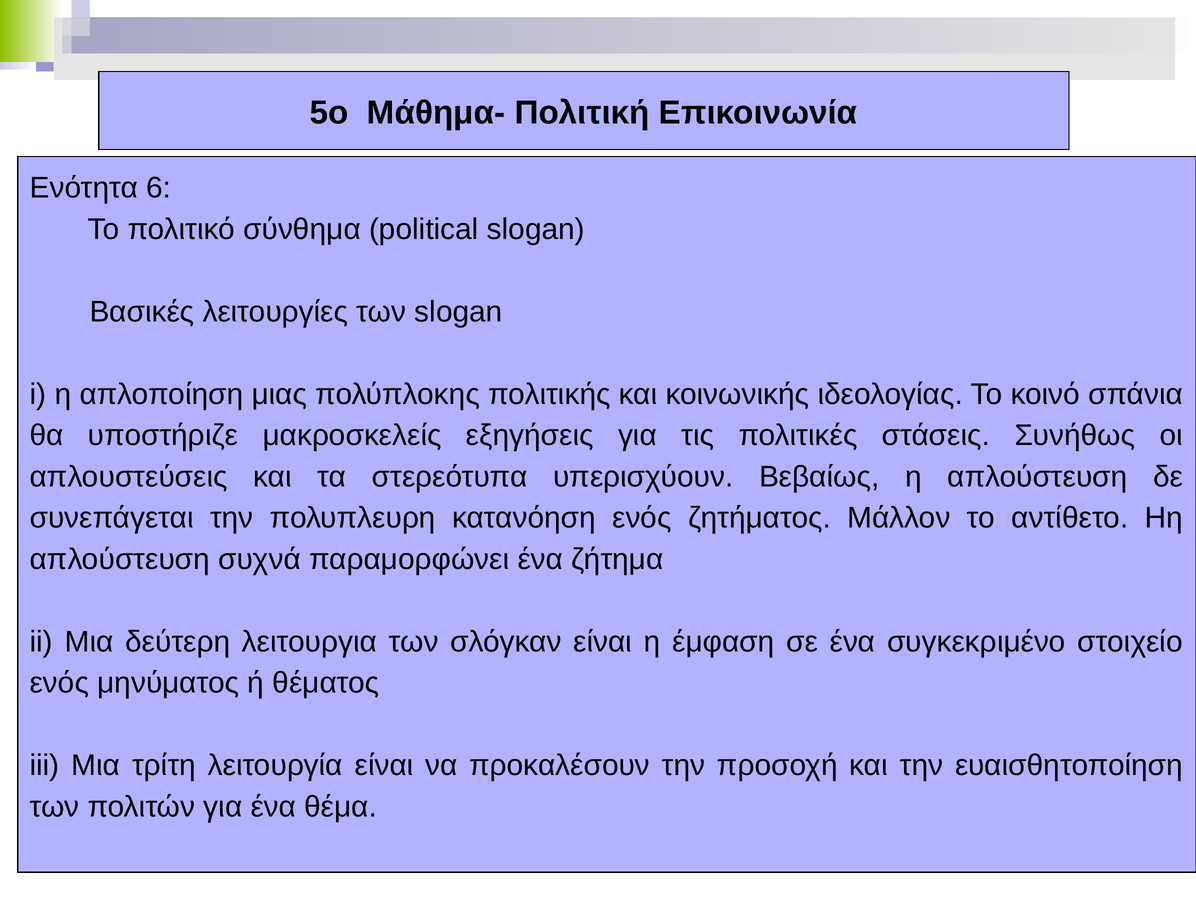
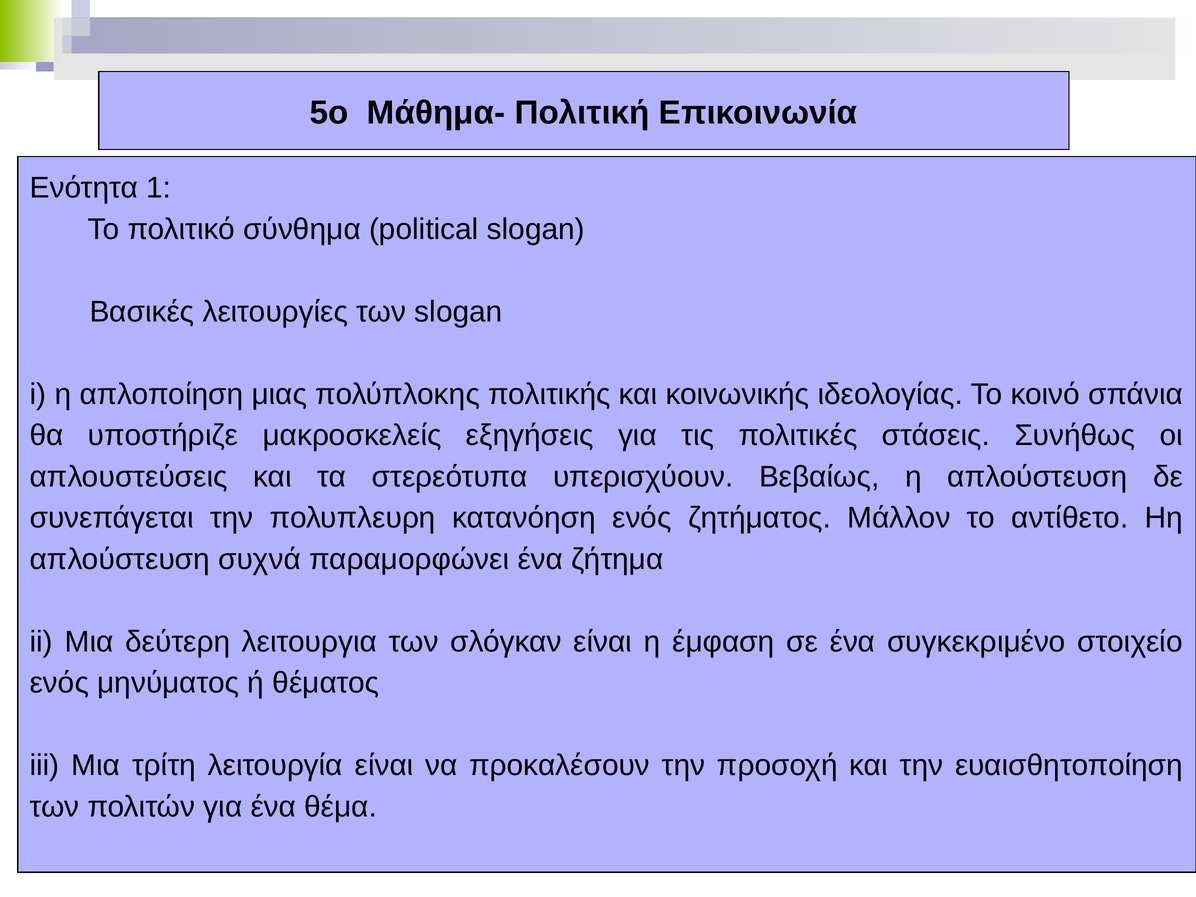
6: 6 -> 1
